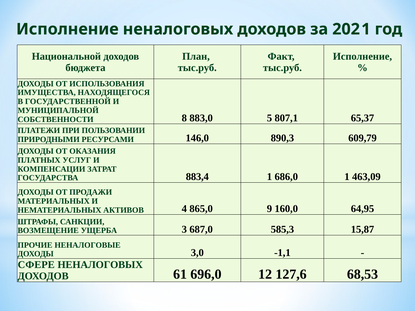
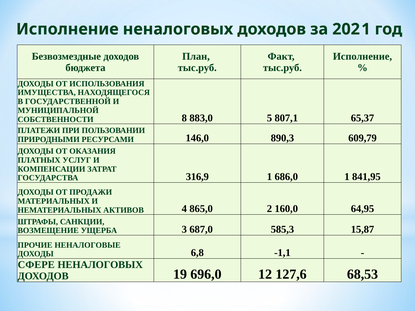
Национальной: Национальной -> Безвозмездные
883,4: 883,4 -> 316,9
463,09: 463,09 -> 841,95
9: 9 -> 2
3,0: 3,0 -> 6,8
61: 61 -> 19
